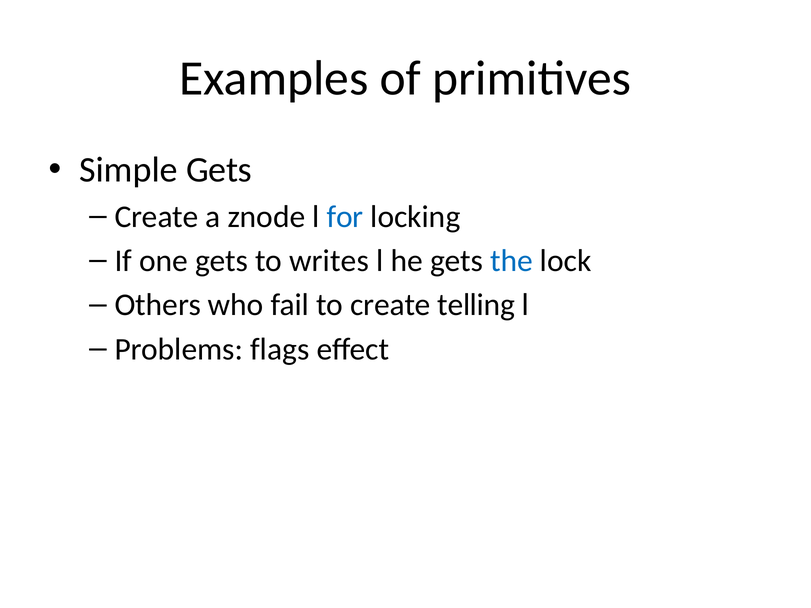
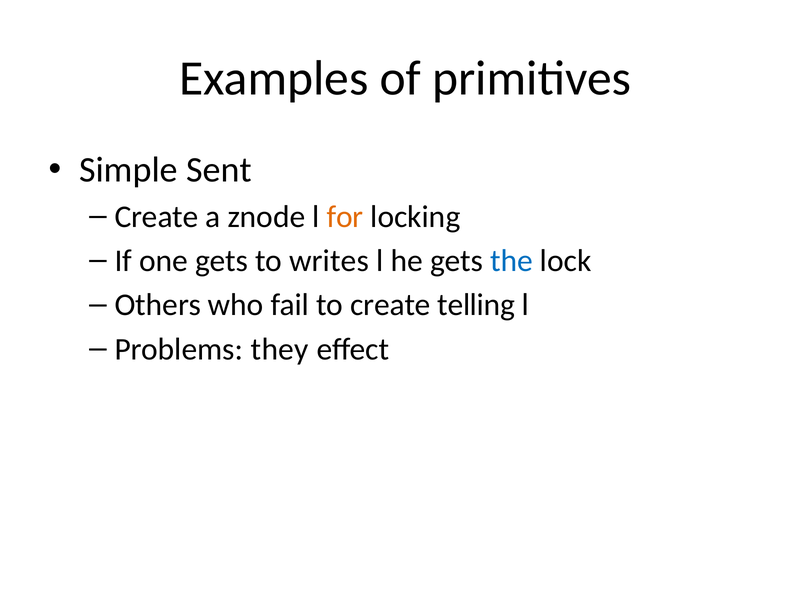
Simple Gets: Gets -> Sent
for colour: blue -> orange
flags: flags -> they
